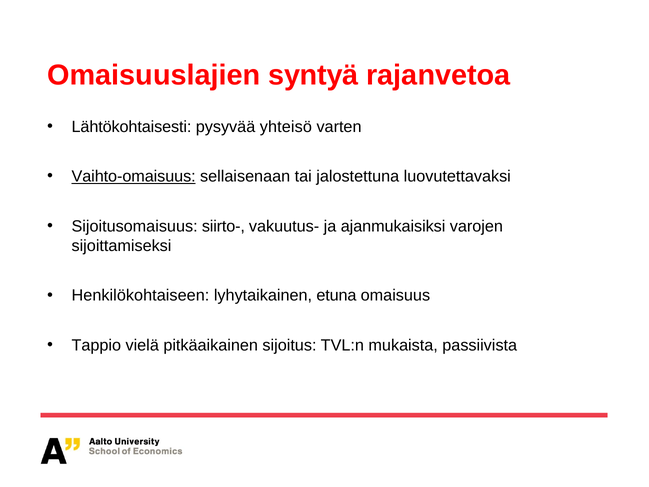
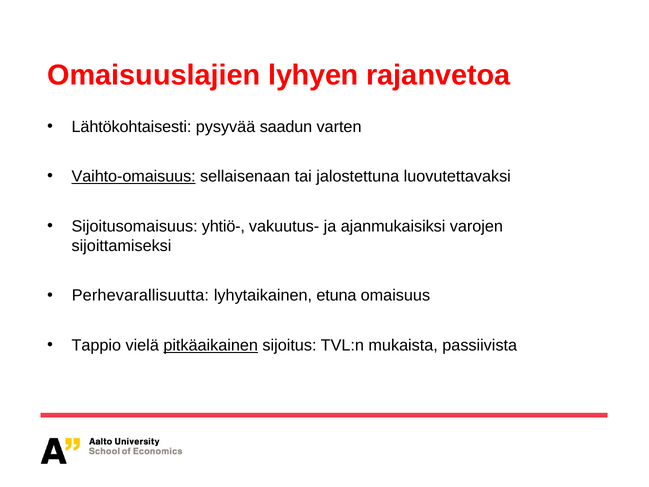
syntyä: syntyä -> lyhyen
yhteisö: yhteisö -> saadun
siirto-: siirto- -> yhtiö-
Henkilökohtaiseen: Henkilökohtaiseen -> Perhevarallisuutta
pitkäaikainen underline: none -> present
